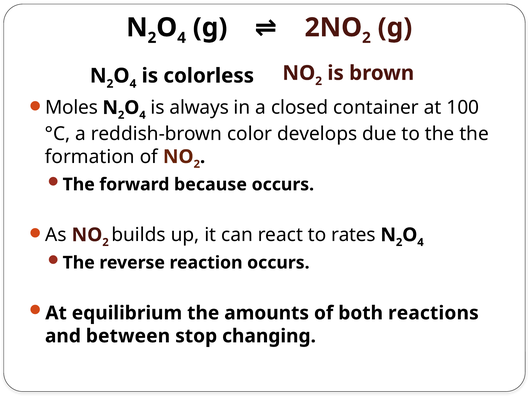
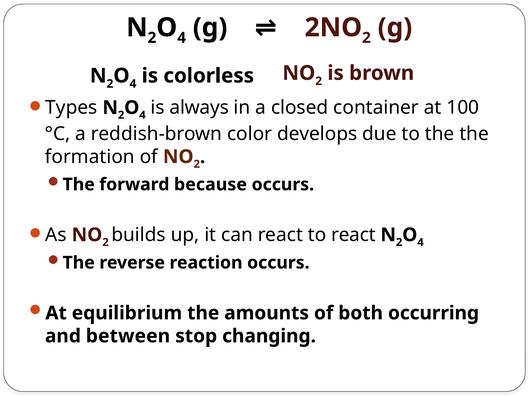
Moles: Moles -> Types
to rates: rates -> react
reactions: reactions -> occurring
